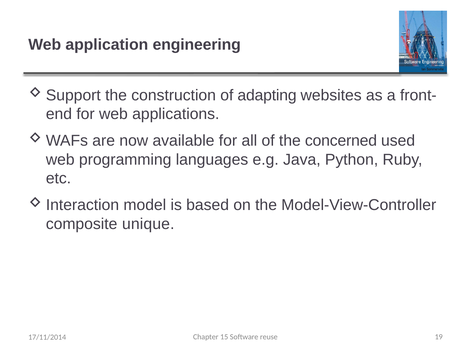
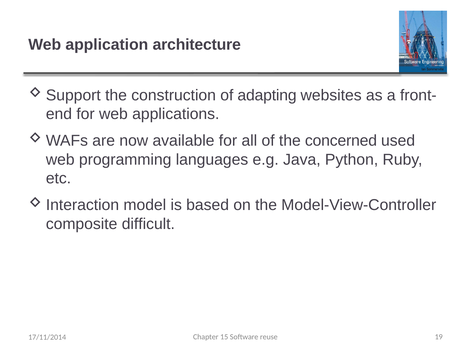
engineering: engineering -> architecture
unique: unique -> difficult
